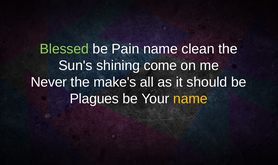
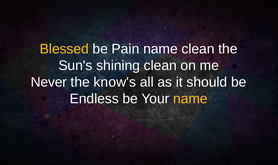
Blessed colour: light green -> yellow
shining come: come -> clean
make's: make's -> know's
Plagues: Plagues -> Endless
